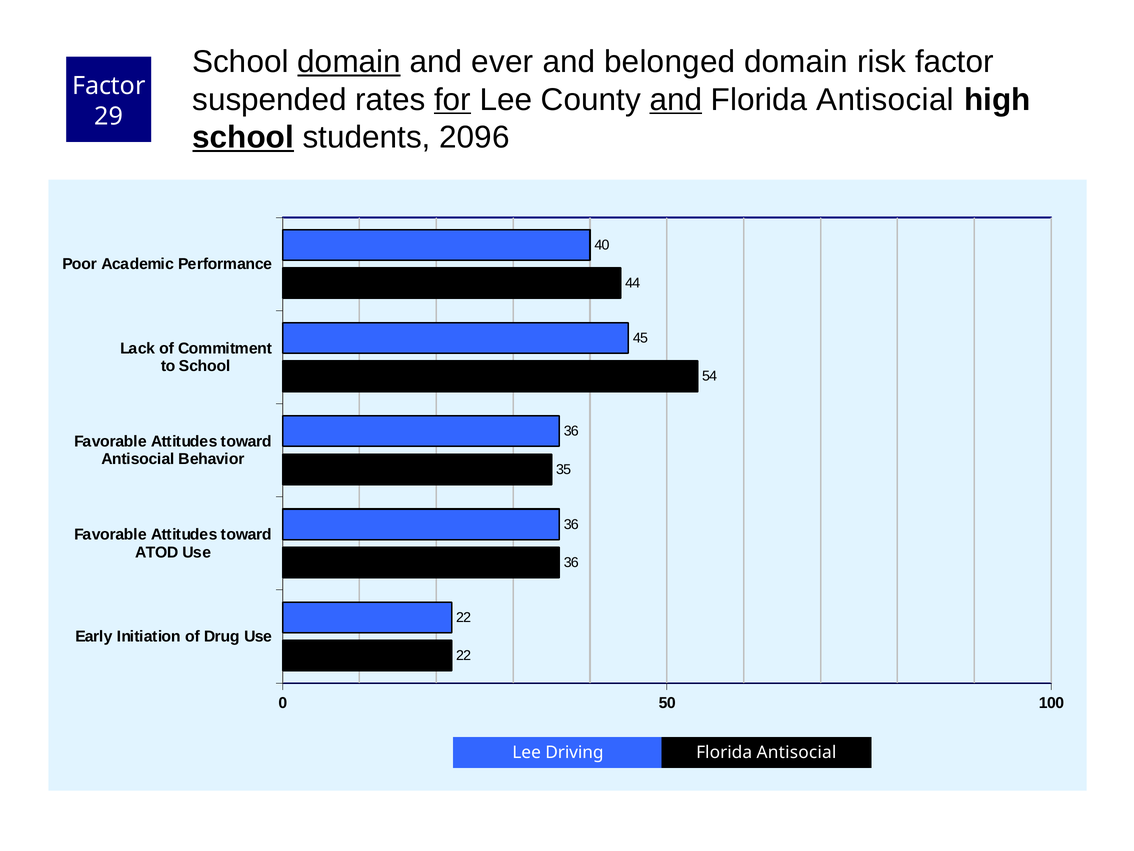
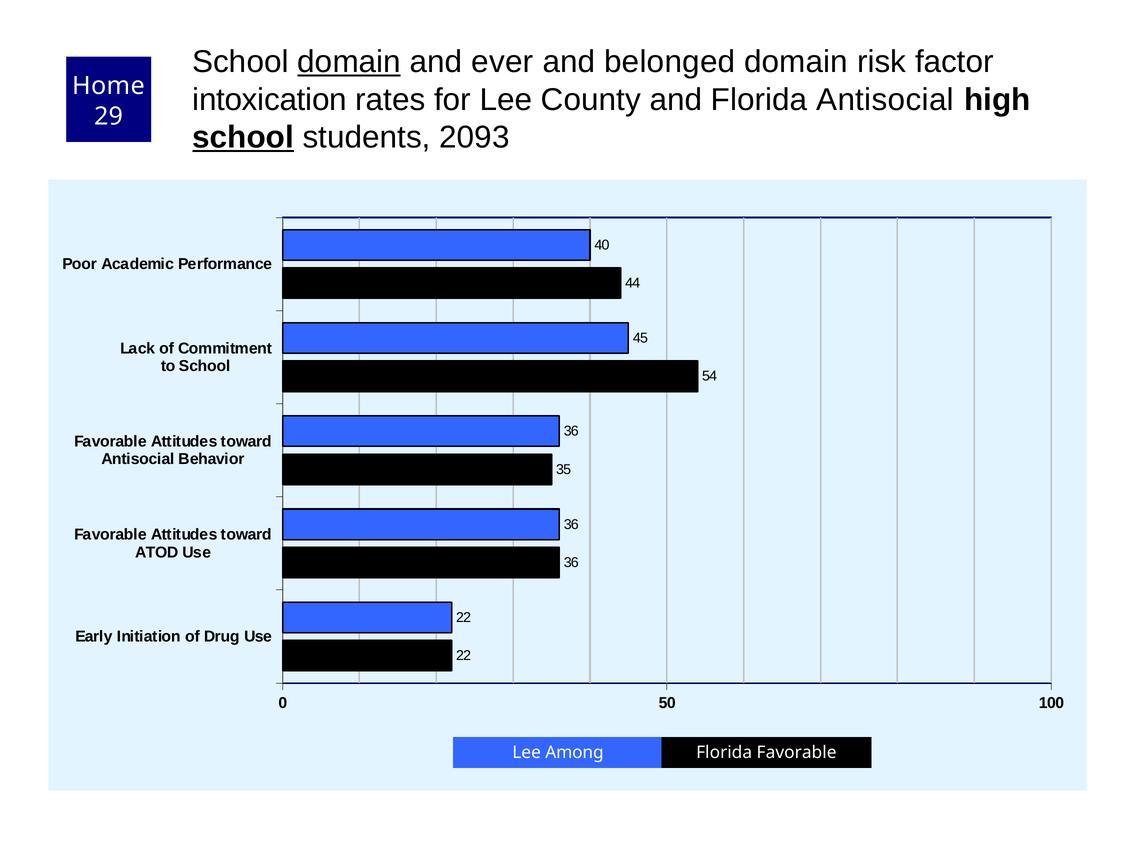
Factor at (109, 86): Factor -> Home
suspended: suspended -> intoxication
for underline: present -> none
and at (676, 100) underline: present -> none
2096: 2096 -> 2093
Driving: Driving -> Among
Antisocial at (797, 752): Antisocial -> Favorable
